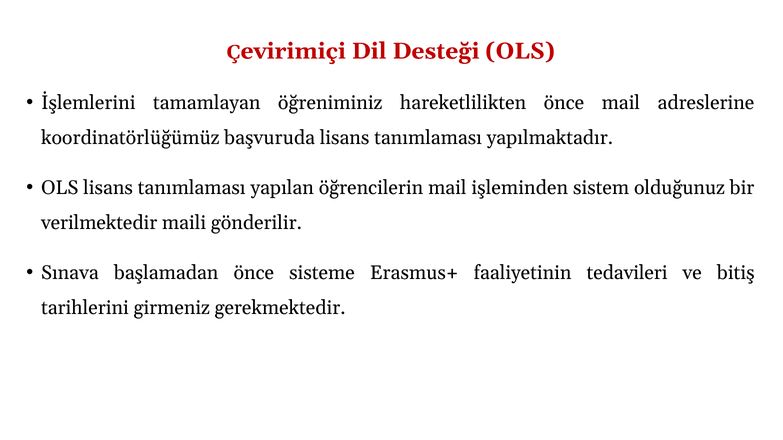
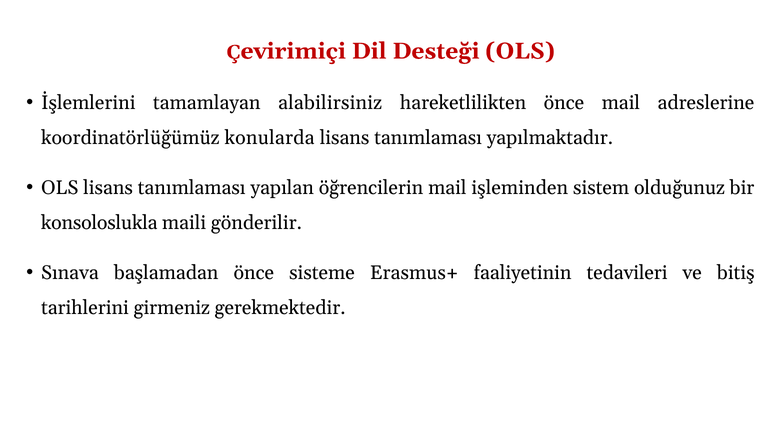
öğreniminiz: öğreniminiz -> alabilirsiniz
başvuruda: başvuruda -> konularda
verilmektedir: verilmektedir -> konsoloslukla
